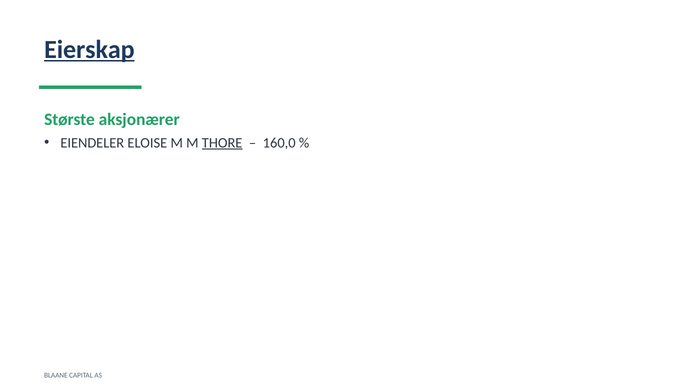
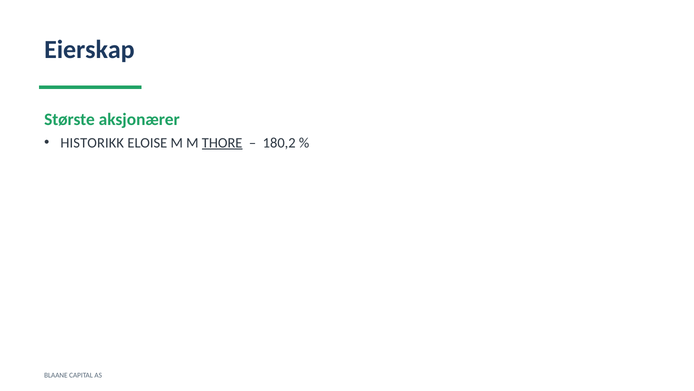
Eierskap underline: present -> none
EIENDELER: EIENDELER -> HISTORIKK
160,0: 160,0 -> 180,2
